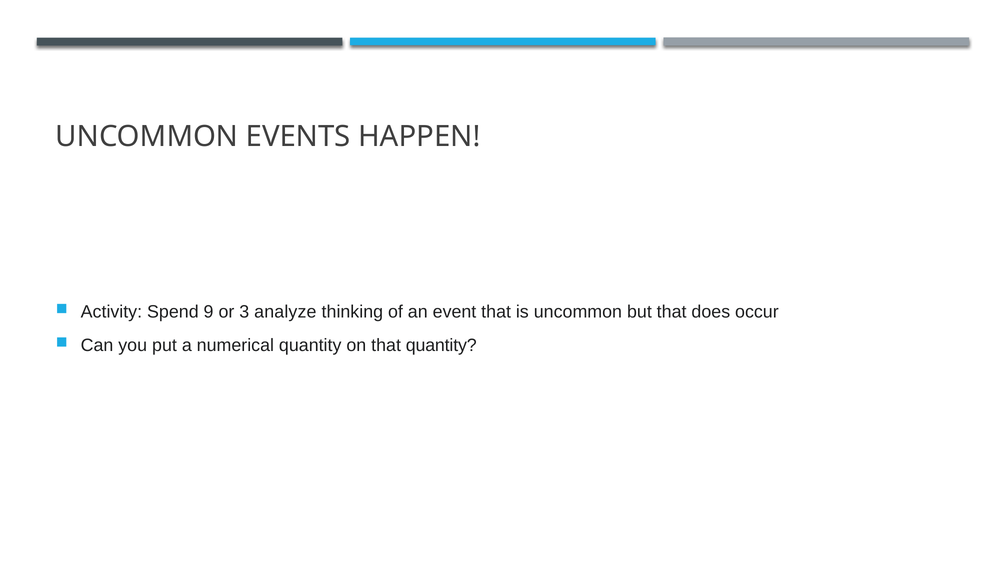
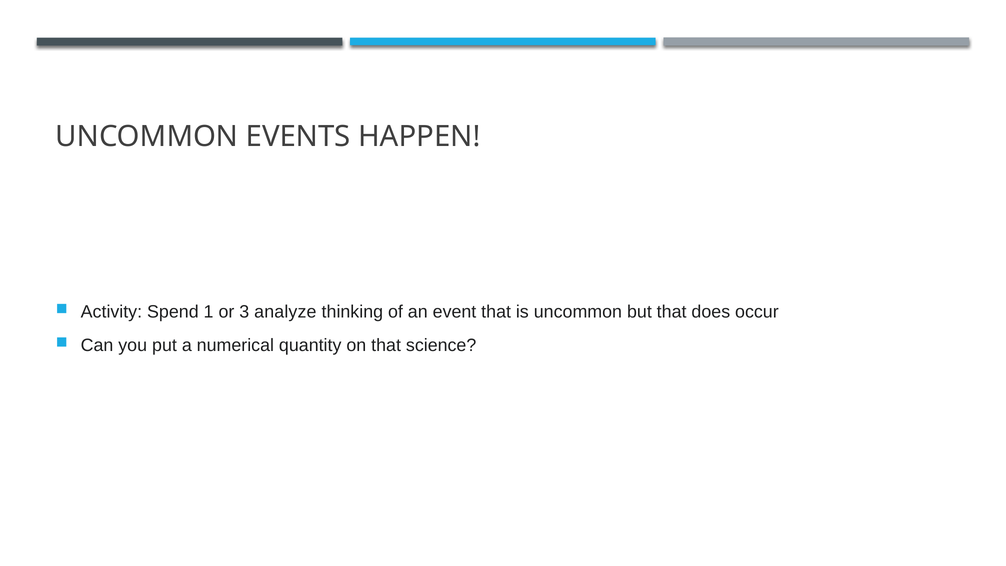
9: 9 -> 1
that quantity: quantity -> science
